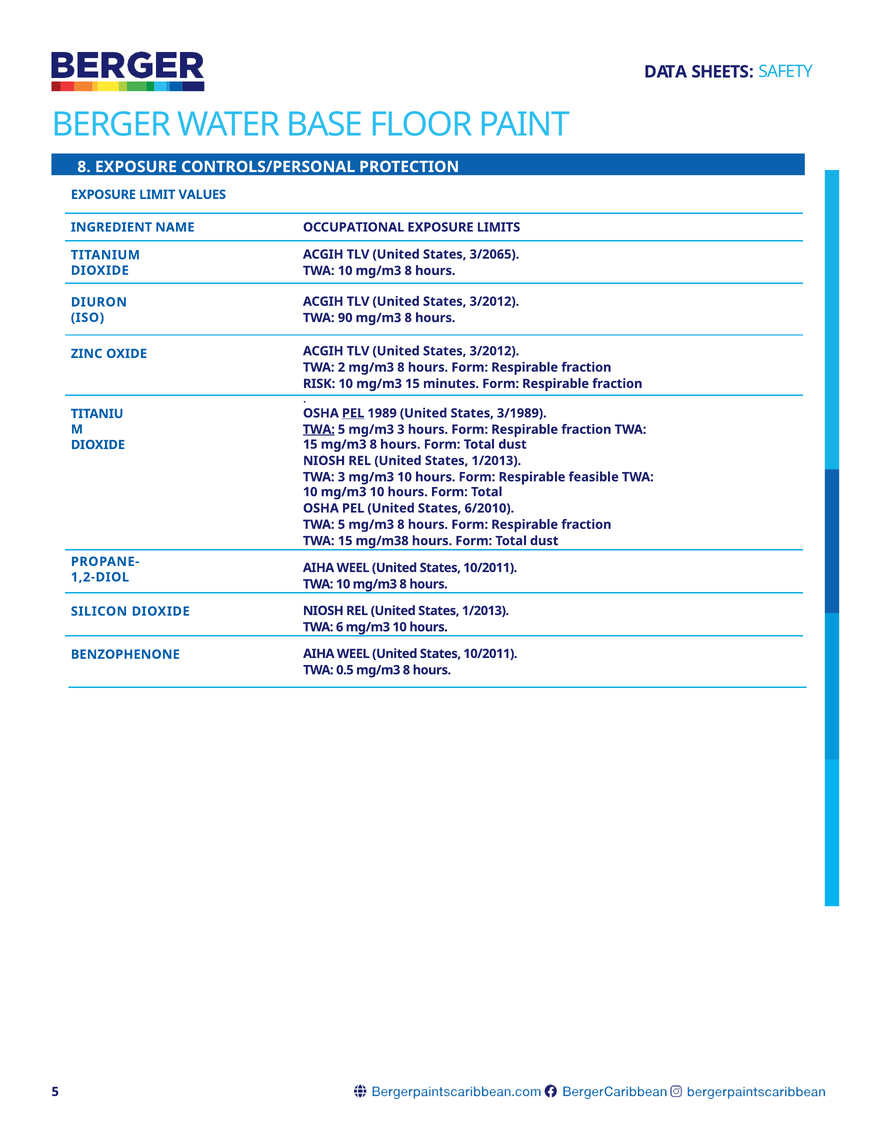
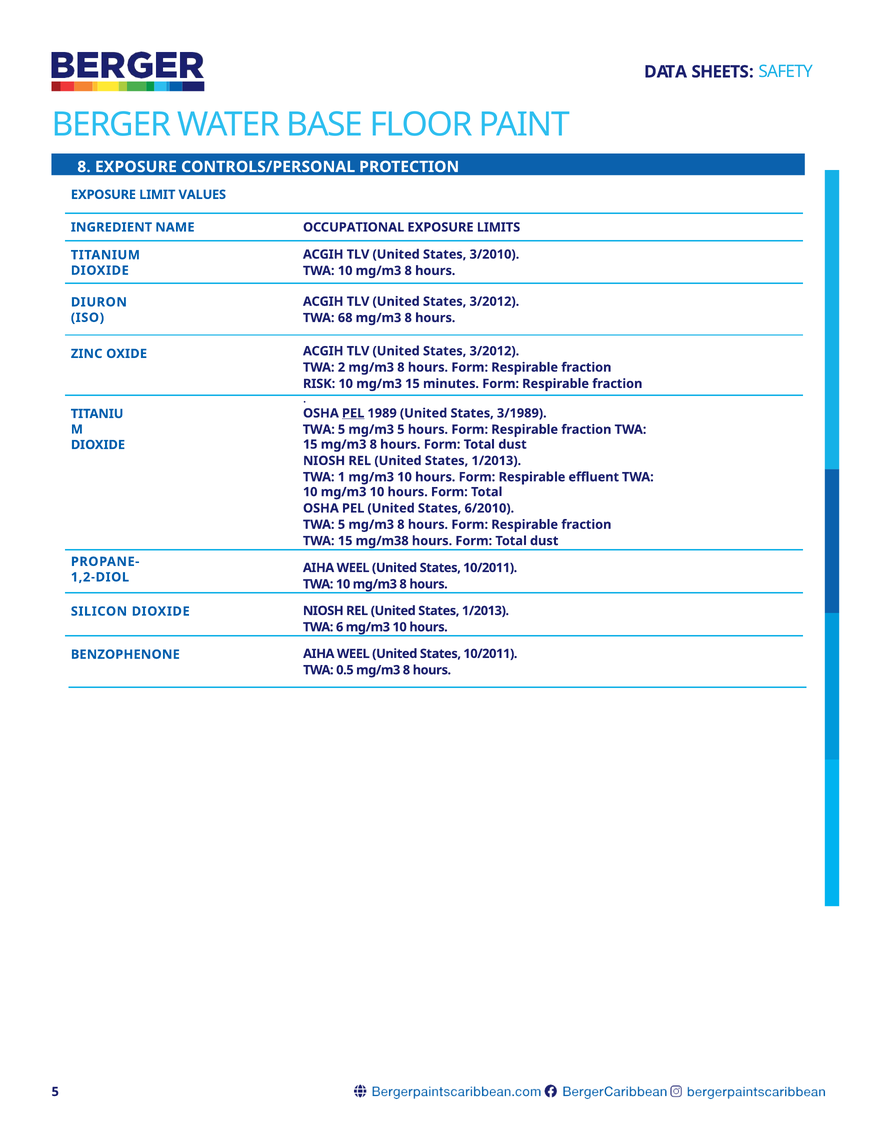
3/2065: 3/2065 -> 3/2010
90: 90 -> 68
TWA at (319, 429) underline: present -> none
mg/m3 3: 3 -> 5
TWA 3: 3 -> 1
feasible: feasible -> effluent
